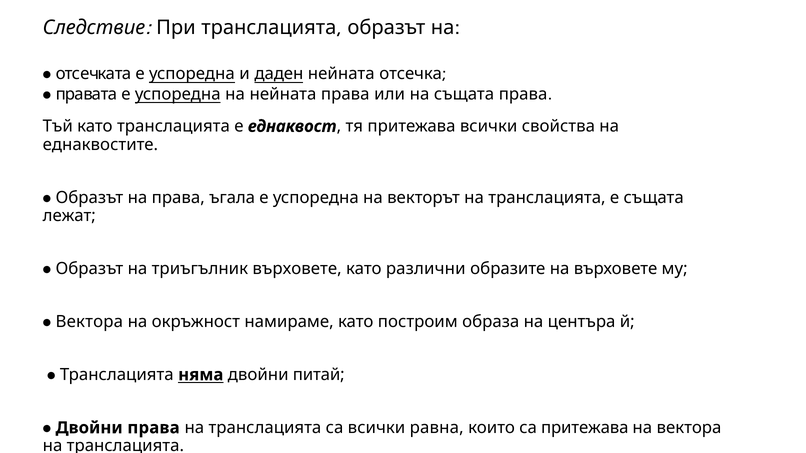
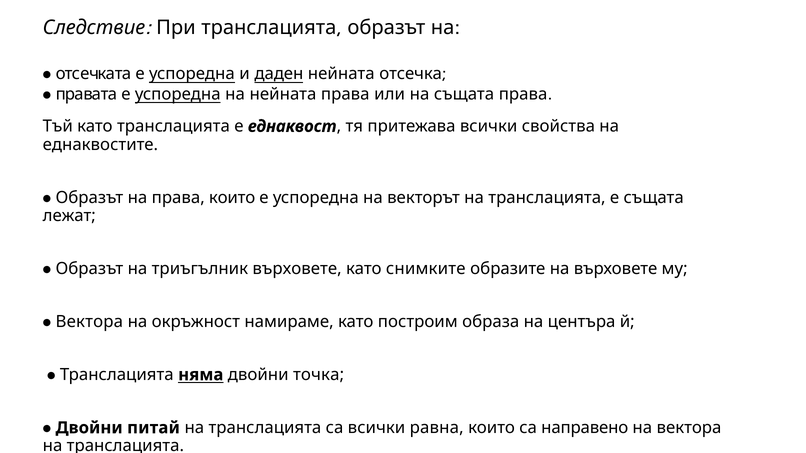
права ъгала: ъгала -> които
различни: различни -> снимките
питай: питай -> точка
Двойни права: права -> питай
са притежава: притежава -> направено
